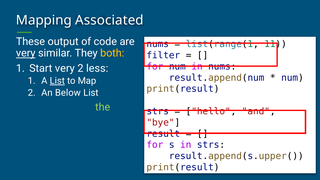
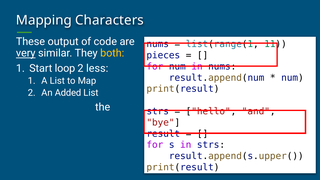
Associated: Associated -> Characters
filter: filter -> pieces
Start very: very -> loop
List at (57, 81) underline: present -> none
Below: Below -> Added
the at (103, 107) colour: light green -> white
